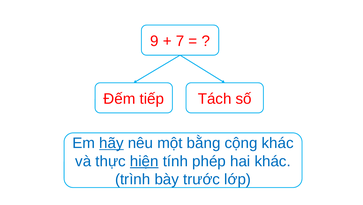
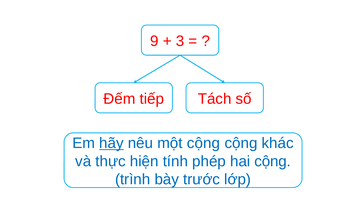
7: 7 -> 3
một bằng: bằng -> cộng
hiện underline: present -> none
hai khác: khác -> cộng
